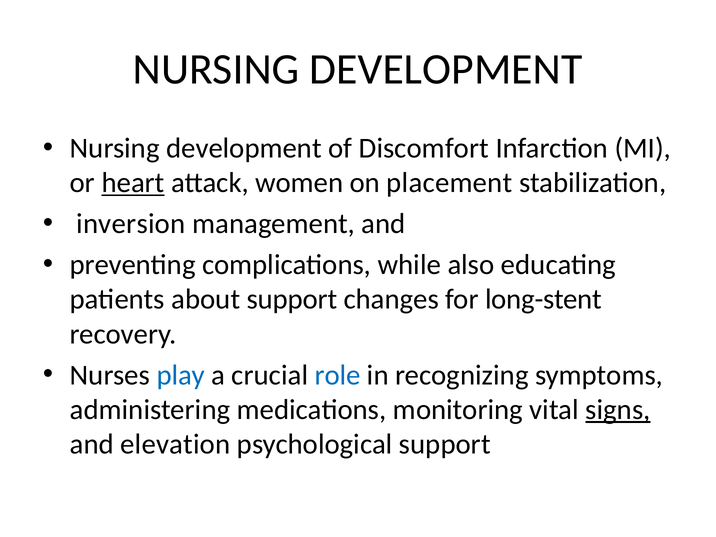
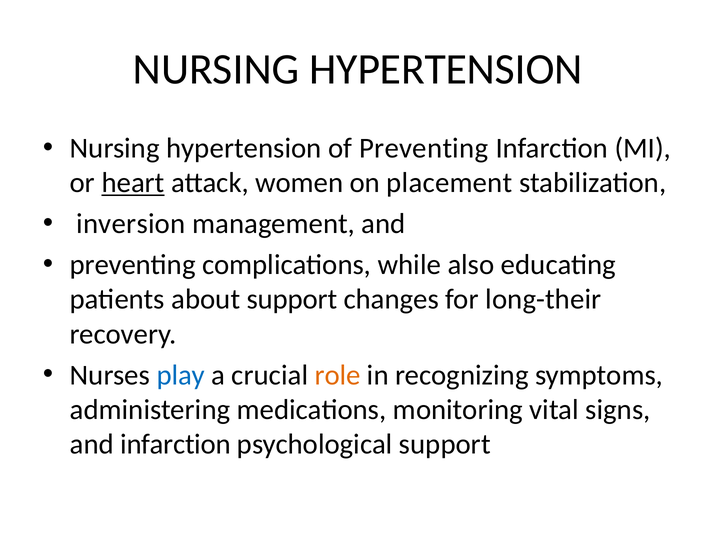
DEVELOPMENT at (446, 69): DEVELOPMENT -> HYPERTENSION
development at (244, 148): development -> hypertension
of Discomfort: Discomfort -> Preventing
long-stent: long-stent -> long-their
role colour: blue -> orange
signs underline: present -> none
and elevation: elevation -> infarction
